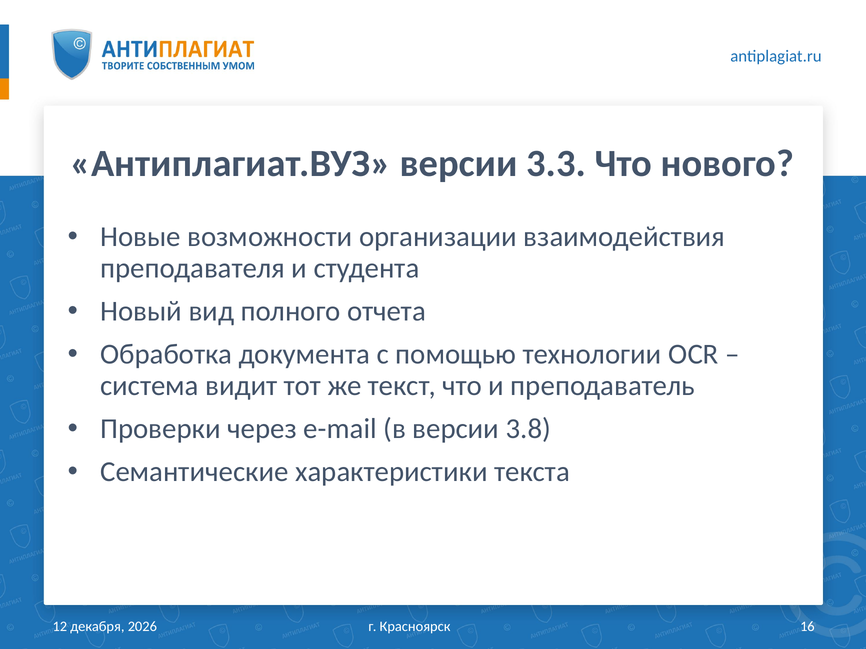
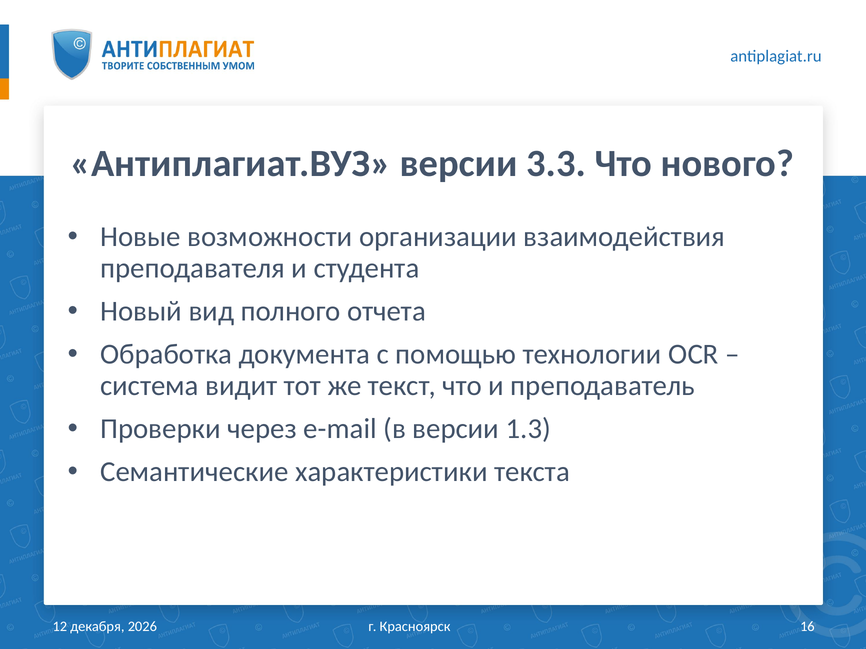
3.8: 3.8 -> 1.3
